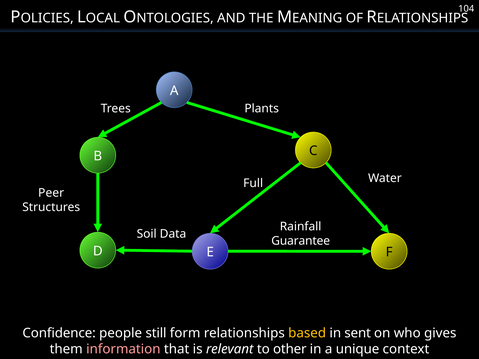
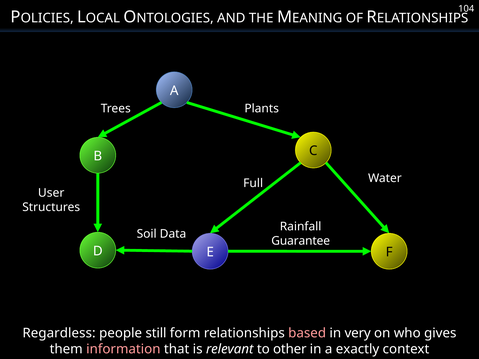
Peer: Peer -> User
Confidence: Confidence -> Regardless
based colour: yellow -> pink
sent: sent -> very
unique: unique -> exactly
